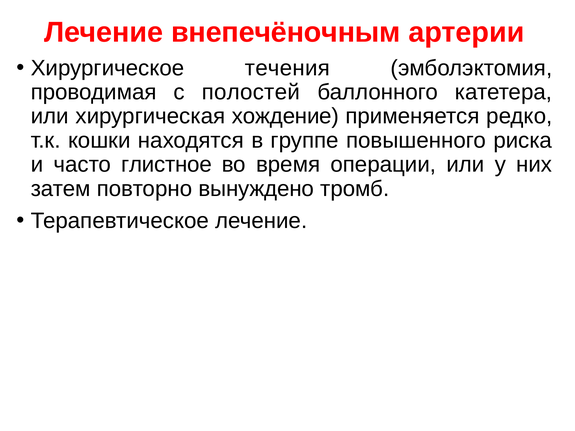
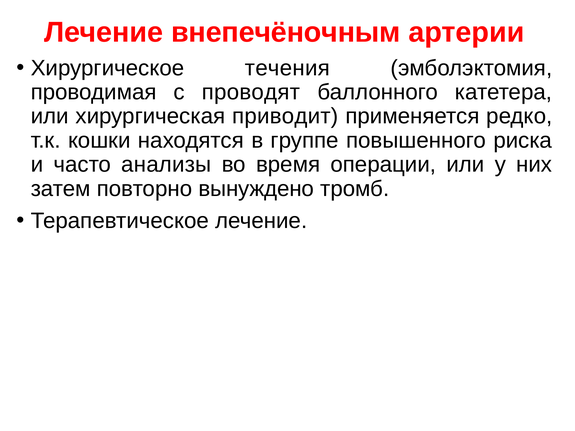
полостей: полостей -> проводят
хождение: хождение -> приводит
глистное: глистное -> анализы
